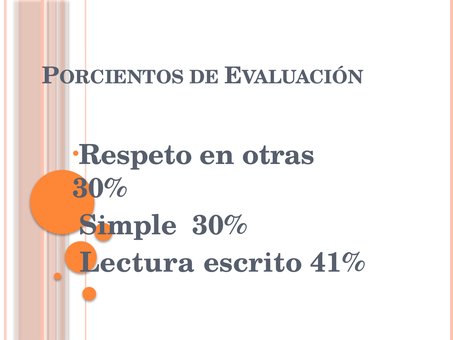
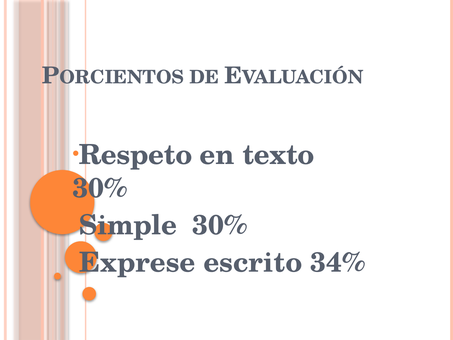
otras: otras -> texto
Lectura: Lectura -> Exprese
41%: 41% -> 34%
